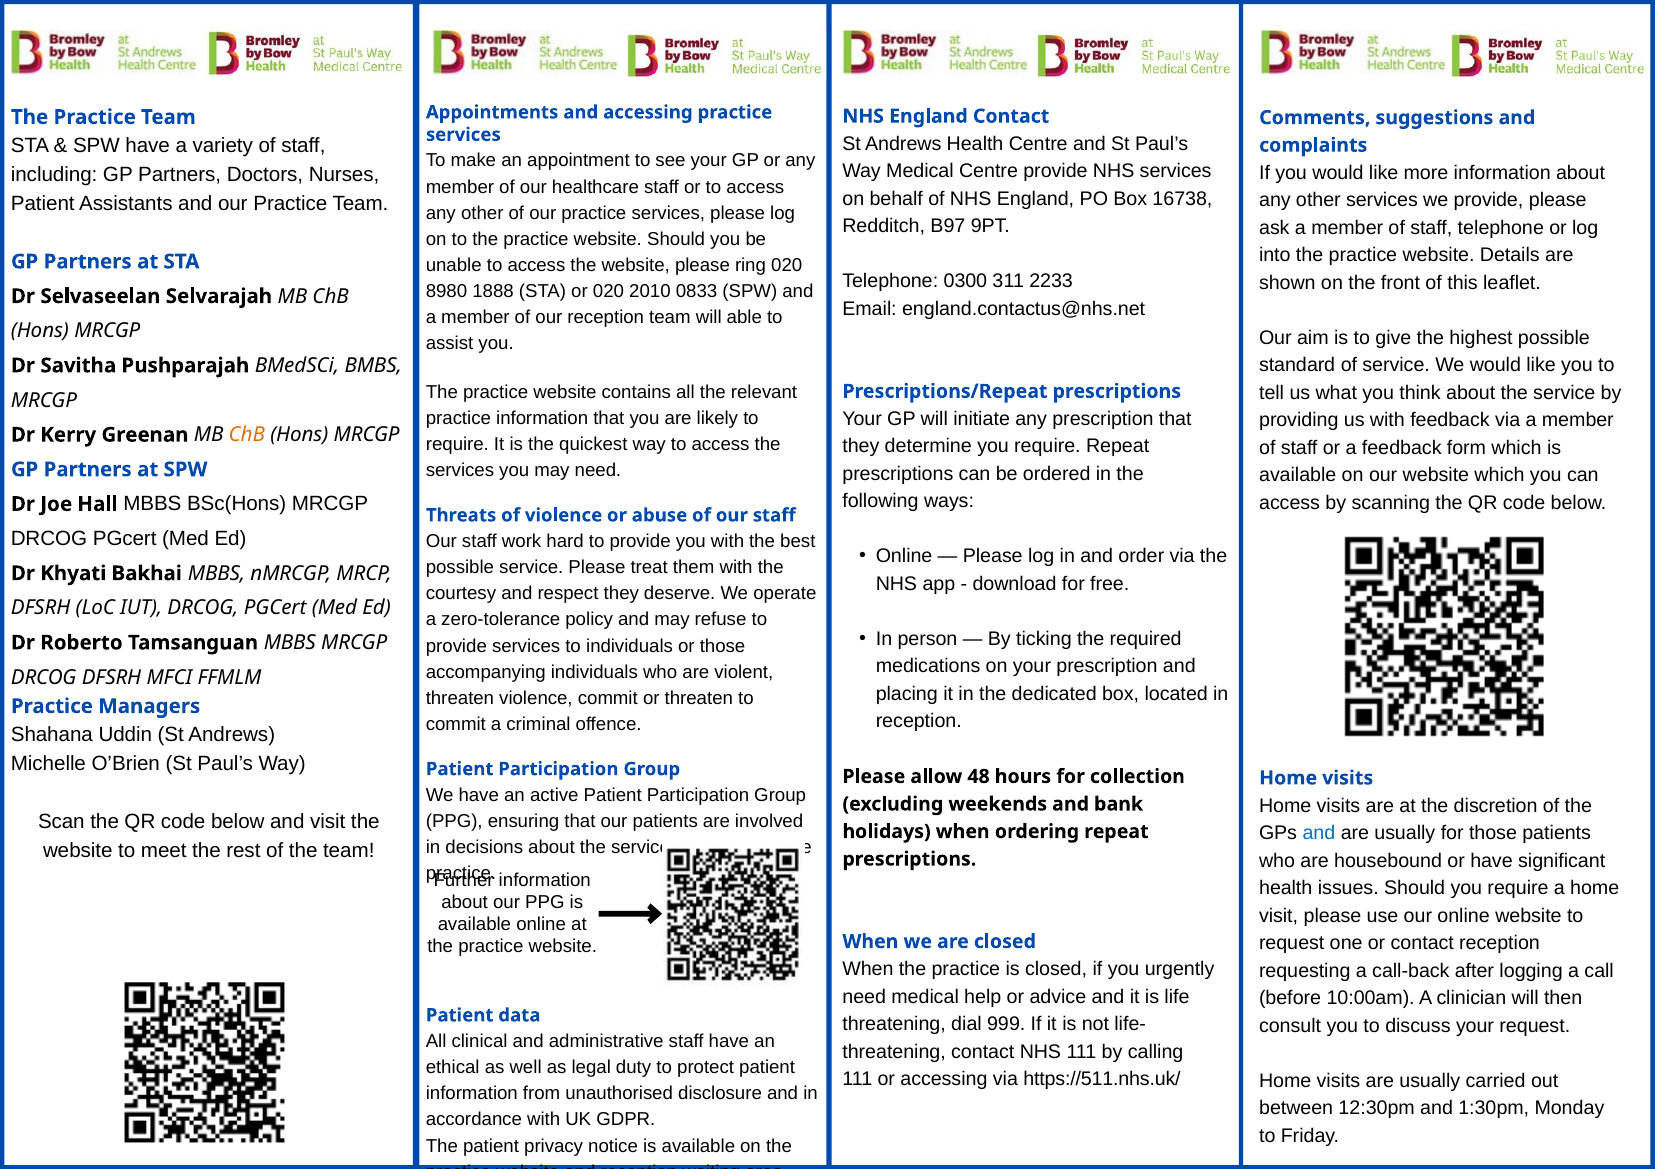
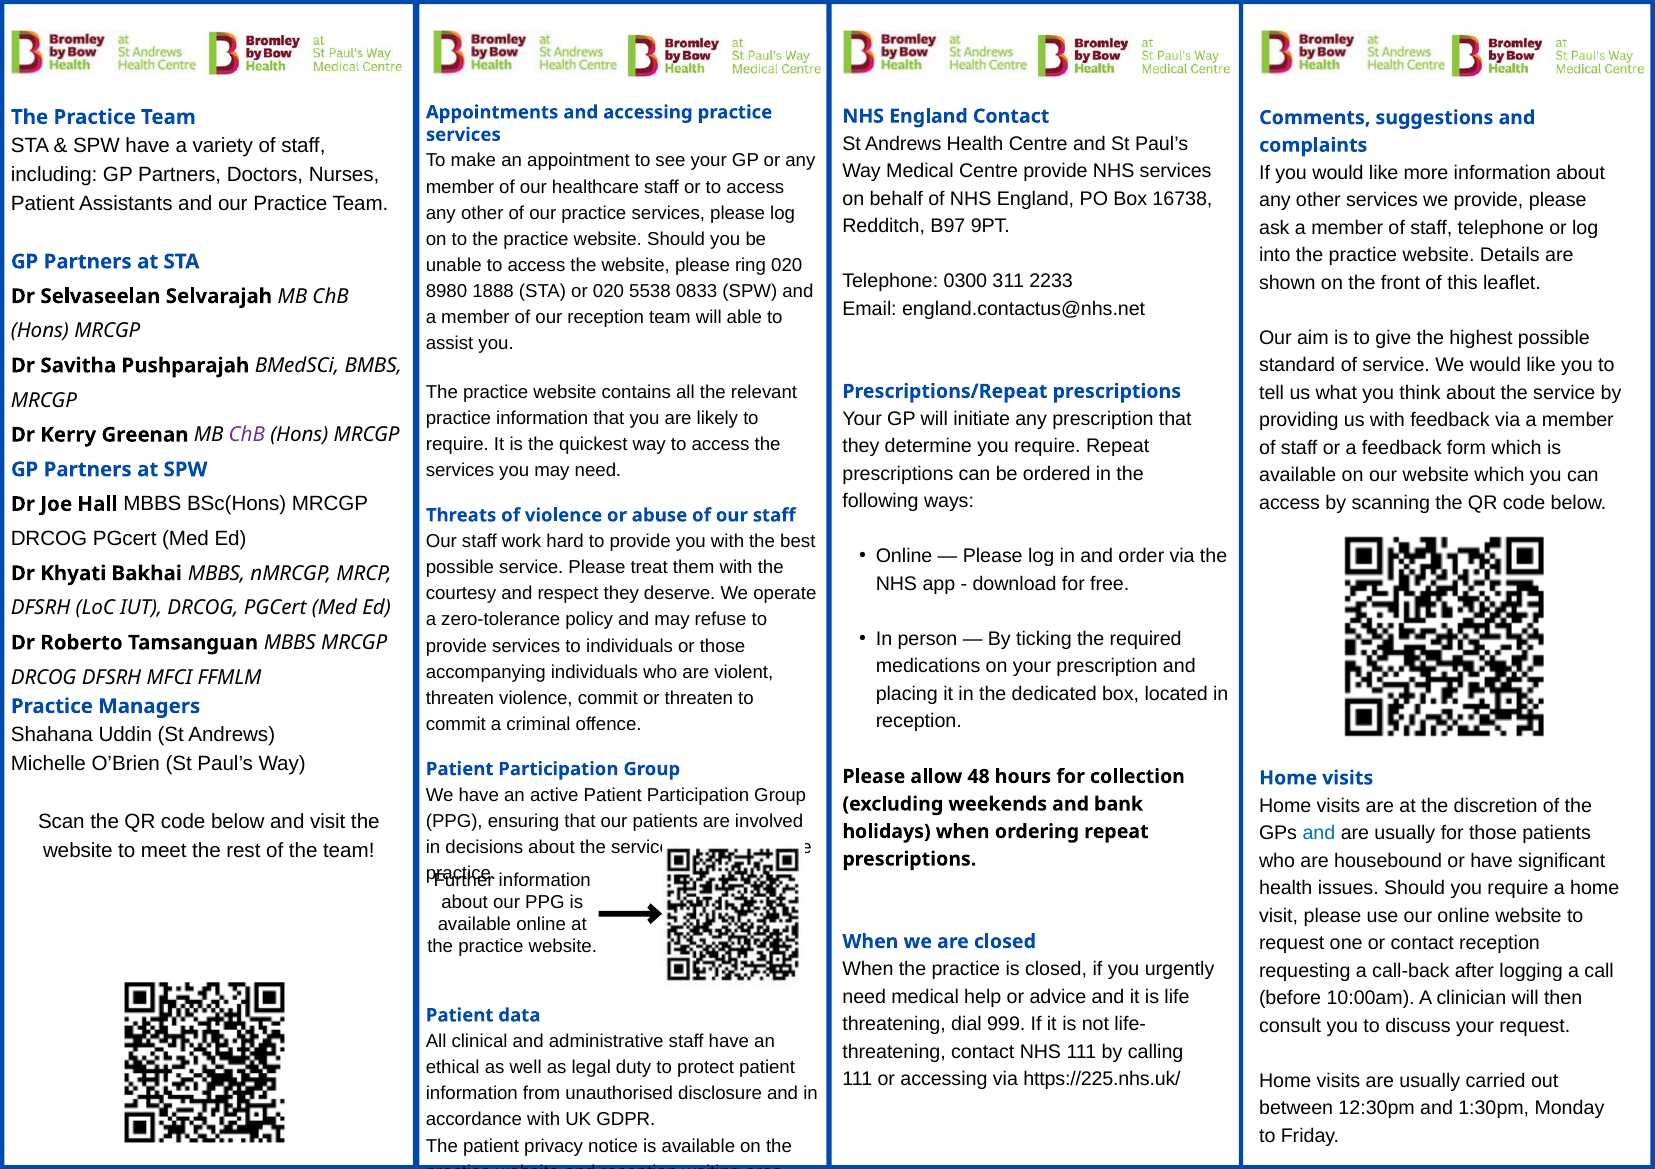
2010: 2010 -> 5538
ChB at (247, 435) colour: orange -> purple
https://511.nhs.uk/: https://511.nhs.uk/ -> https://225.nhs.uk/
